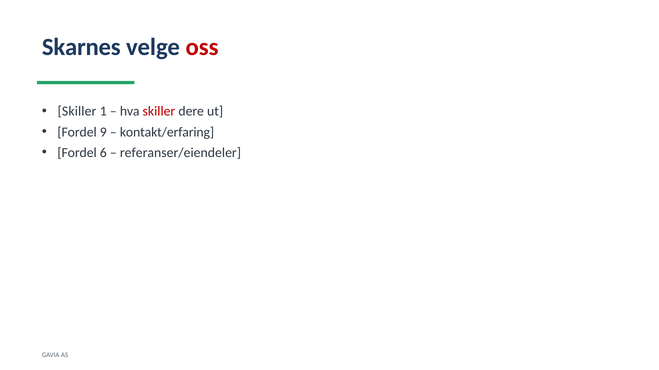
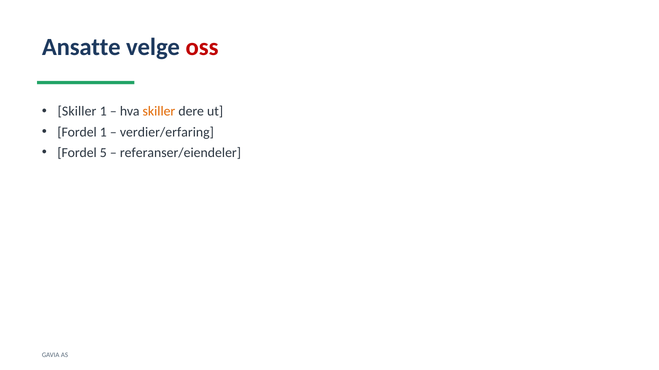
Skarnes: Skarnes -> Ansatte
skiller at (159, 112) colour: red -> orange
Fordel 9: 9 -> 1
kontakt/erfaring: kontakt/erfaring -> verdier/erfaring
6: 6 -> 5
